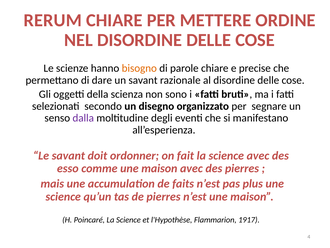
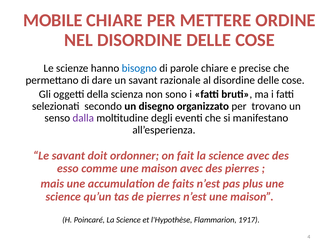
RERUM: RERUM -> MOBILE
bisogno colour: orange -> blue
segnare: segnare -> trovano
